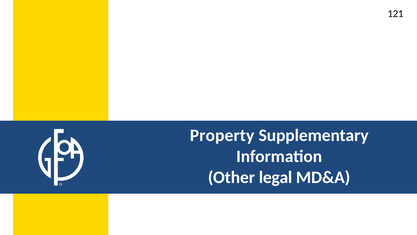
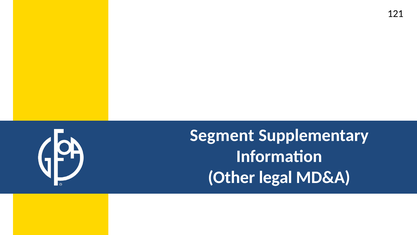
Property: Property -> Segment
